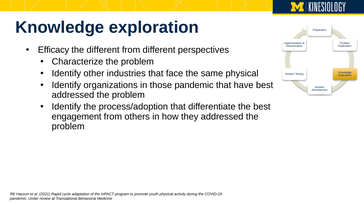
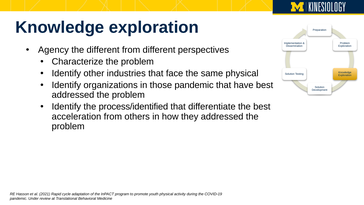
Efficacy: Efficacy -> Agency
process/adoption: process/adoption -> process/identified
engagement: engagement -> acceleration
